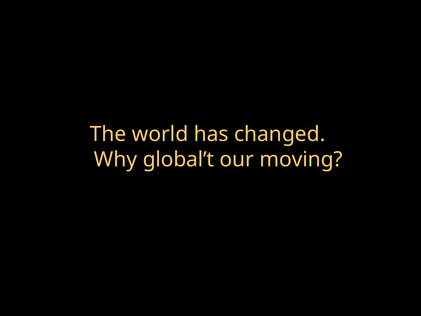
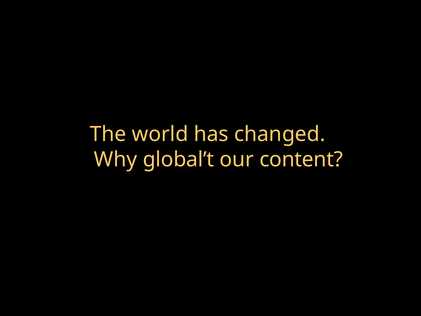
moving: moving -> content
